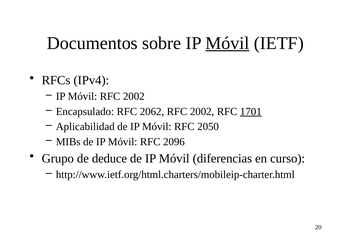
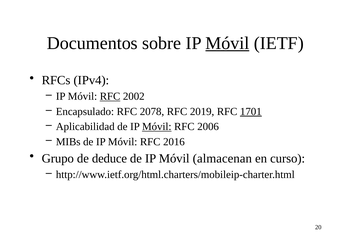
RFC at (110, 96) underline: none -> present
2062: 2062 -> 2078
2002 at (202, 111): 2002 -> 2019
Móvil at (157, 127) underline: none -> present
2050: 2050 -> 2006
2096: 2096 -> 2016
diferencias: diferencias -> almacenan
